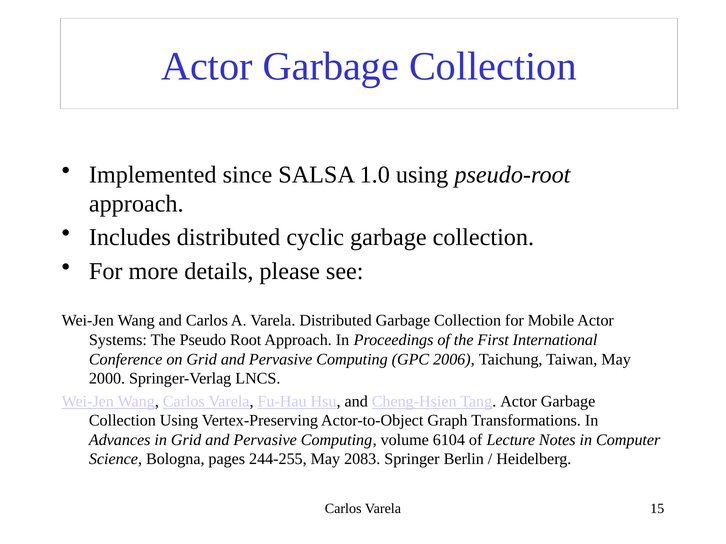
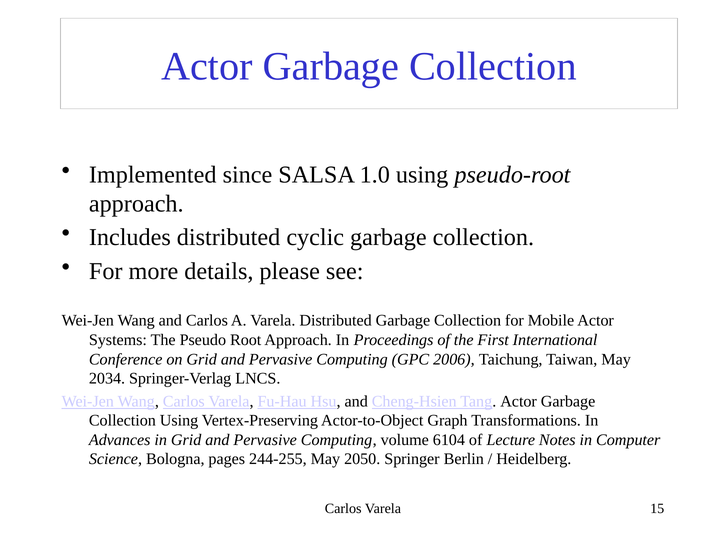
2000: 2000 -> 2034
2083: 2083 -> 2050
